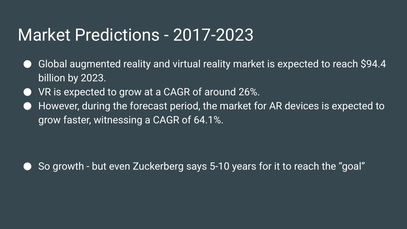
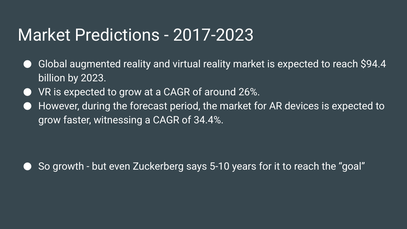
64.1%: 64.1% -> 34.4%
